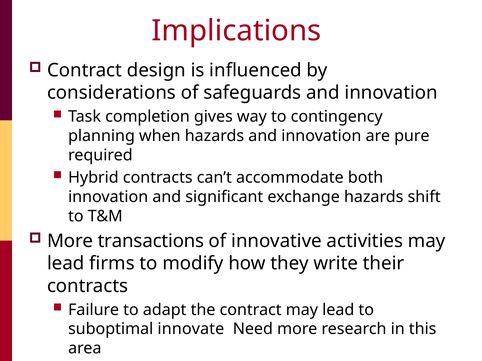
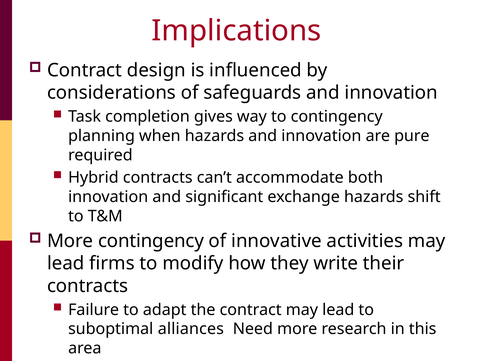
More transactions: transactions -> contingency
innovate: innovate -> alliances
